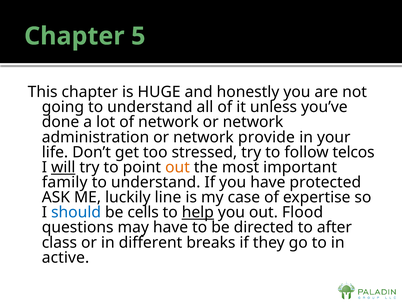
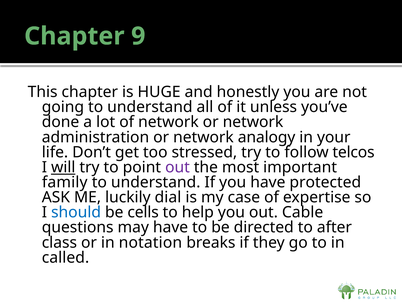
5: 5 -> 9
provide: provide -> analogy
out at (177, 167) colour: orange -> purple
line: line -> dial
help underline: present -> none
Flood: Flood -> Cable
different: different -> notation
active: active -> called
